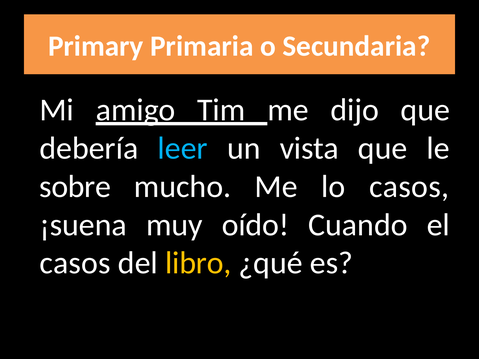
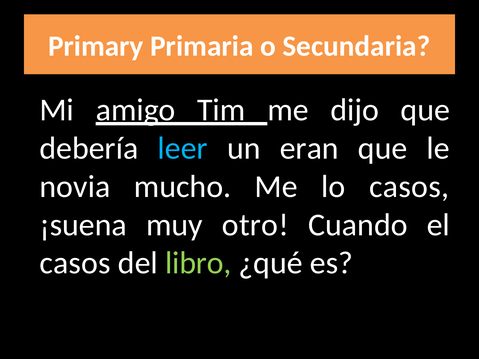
vista: vista -> eran
sobre: sobre -> novia
oído: oído -> otro
libro colour: yellow -> light green
